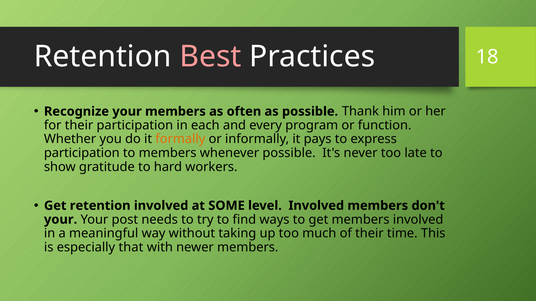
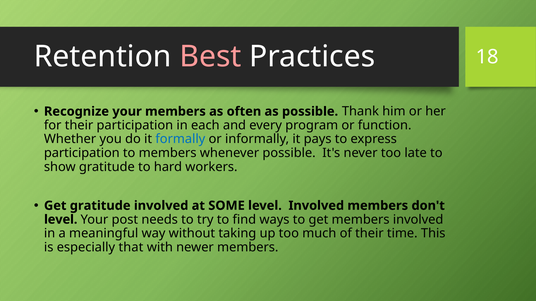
formally colour: orange -> blue
Get retention: retention -> gratitude
your at (61, 220): your -> level
